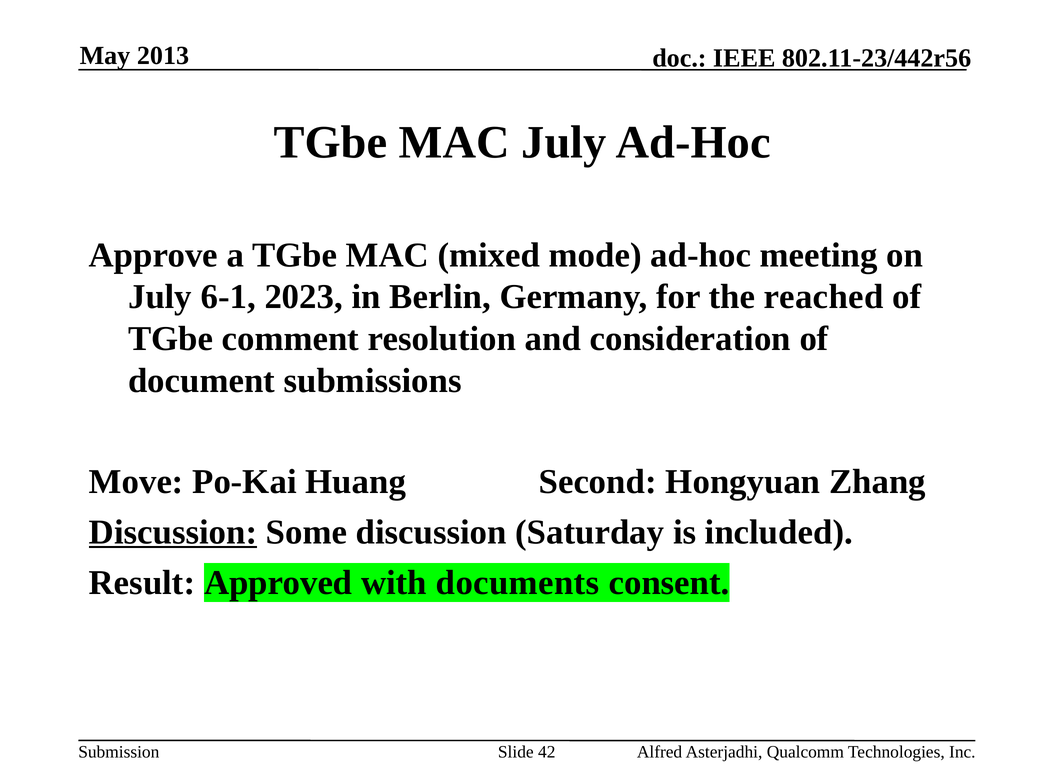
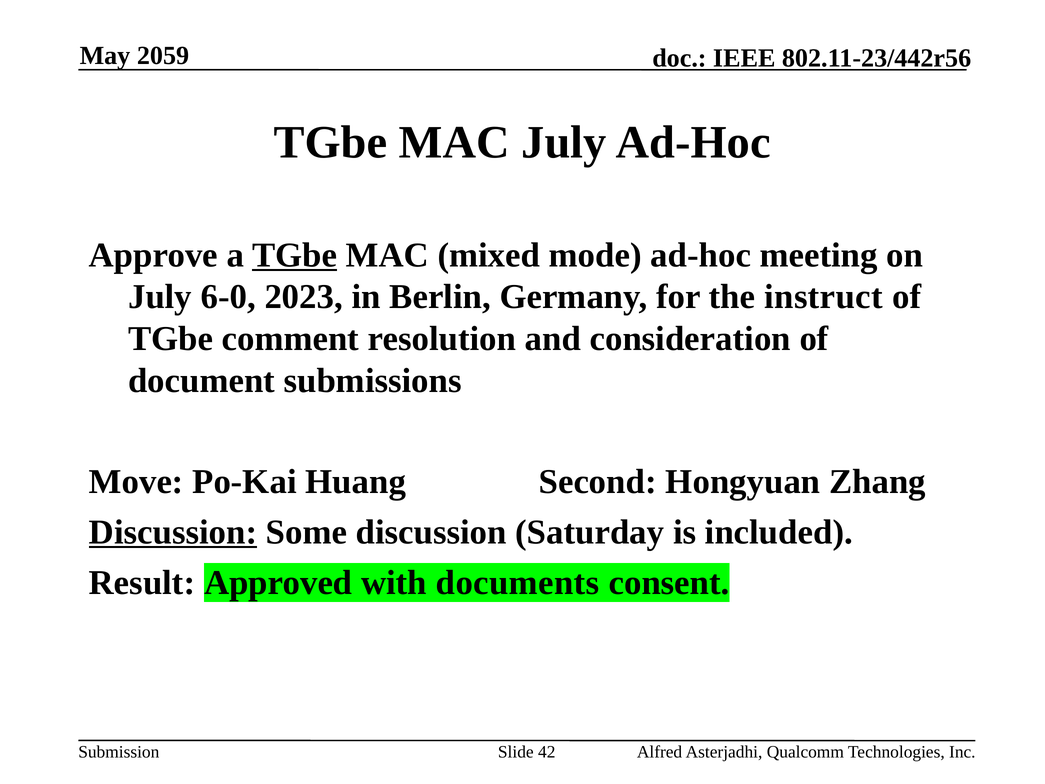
2013: 2013 -> 2059
TGbe at (295, 255) underline: none -> present
6-1: 6-1 -> 6-0
reached: reached -> instruct
